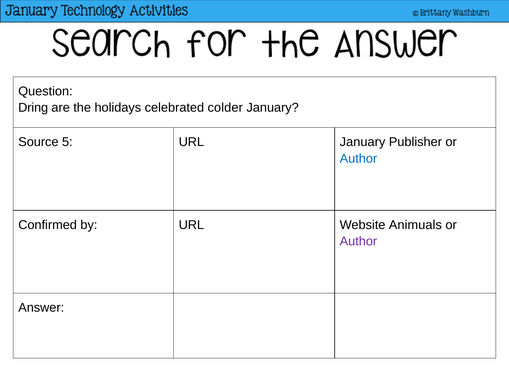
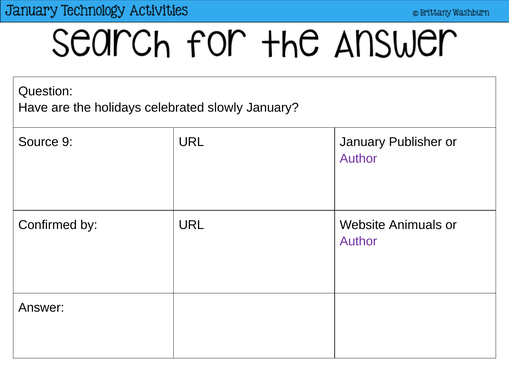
Dring: Dring -> Have
colder: colder -> slowly
5: 5 -> 9
Author at (358, 158) colour: blue -> purple
